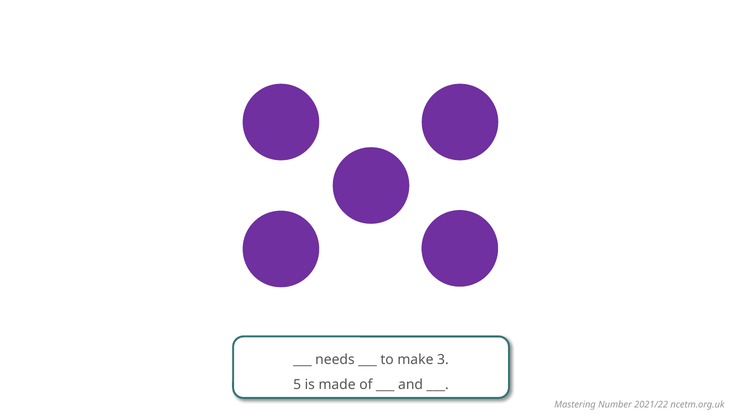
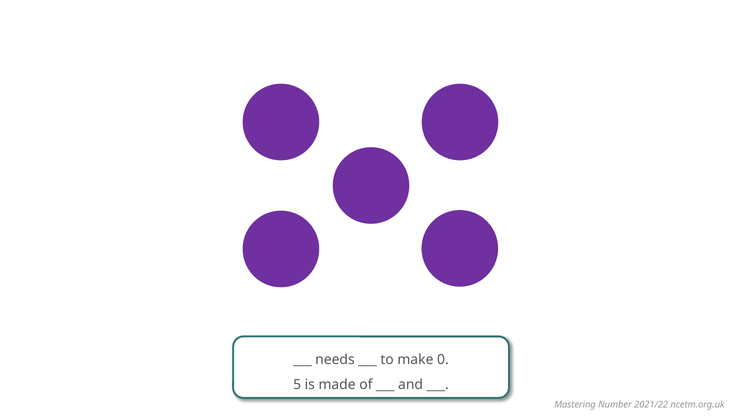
3: 3 -> 0
